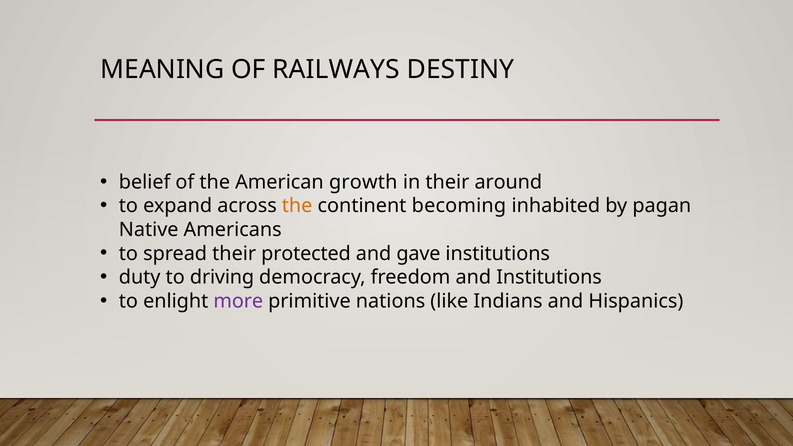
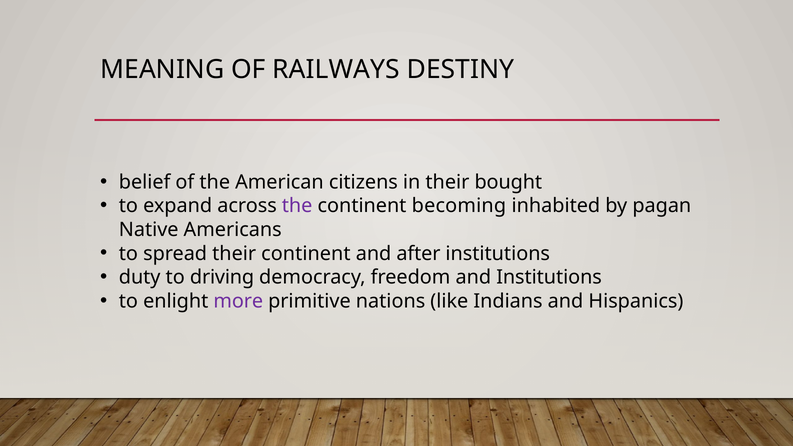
growth: growth -> citizens
around: around -> bought
the at (297, 206) colour: orange -> purple
their protected: protected -> continent
gave: gave -> after
